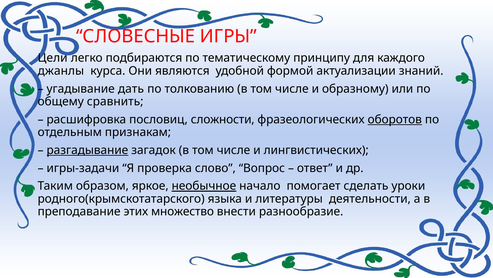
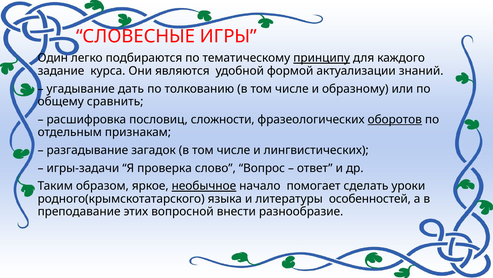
Цели: Цели -> Один
принципу underline: none -> present
джанлы: джанлы -> задание
разгадывание underline: present -> none
деятельности: деятельности -> особенностей
множество: множество -> вопросной
